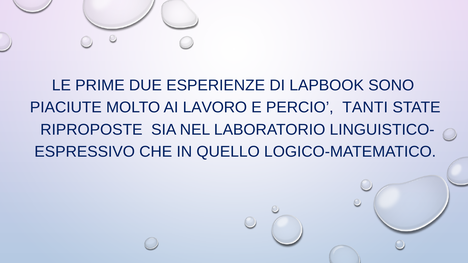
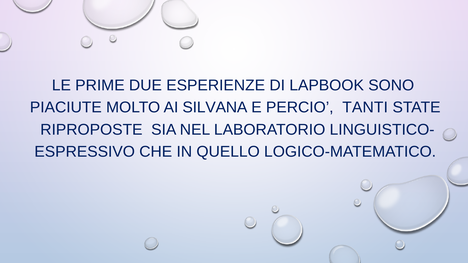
LAVORO: LAVORO -> SILVANA
